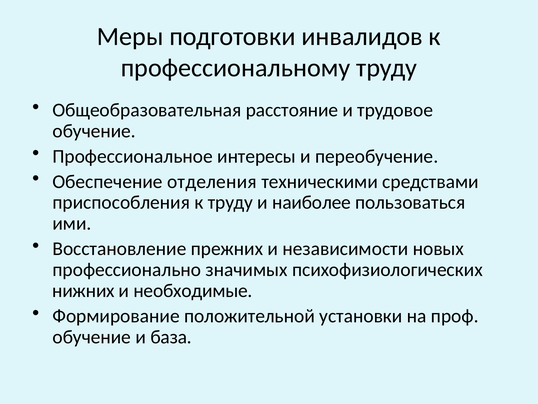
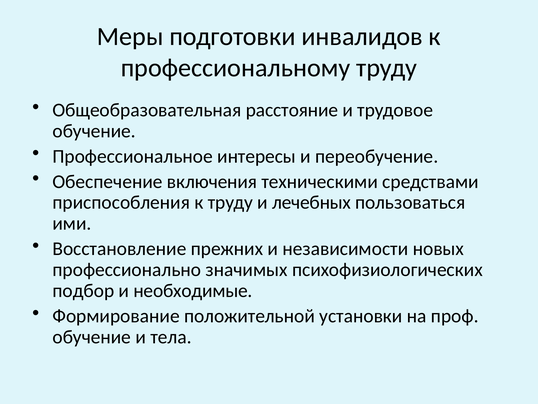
отделения: отделения -> включения
наиболее: наиболее -> лечебных
нижних: нижних -> подбор
база: база -> тела
